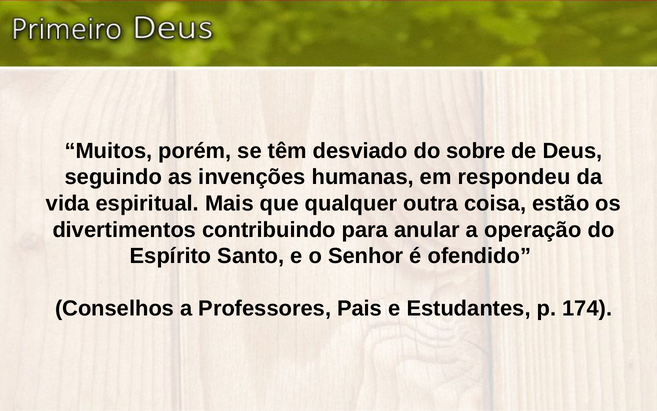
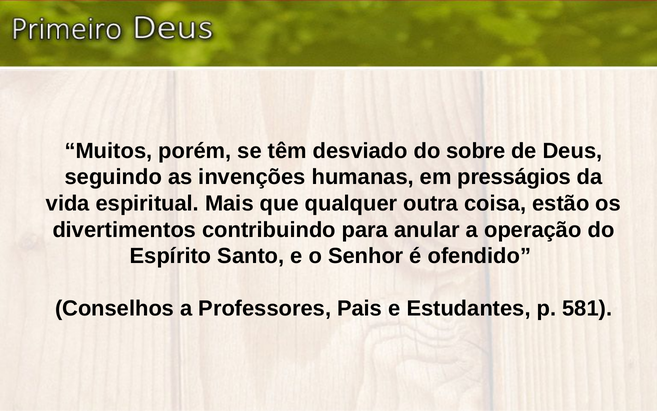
respondeu: respondeu -> presságios
174: 174 -> 581
